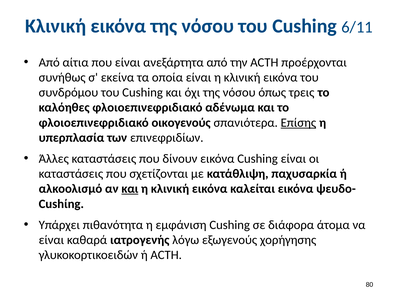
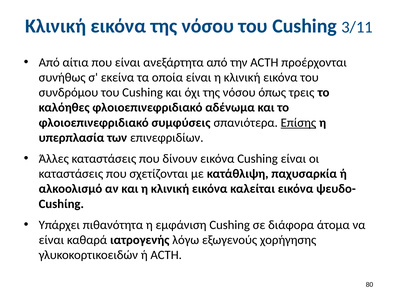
6/11: 6/11 -> 3/11
οικογενούς: οικογενούς -> συμφύσεις
και at (130, 189) underline: present -> none
